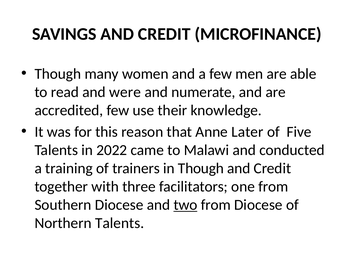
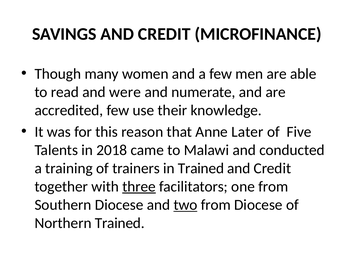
2022: 2022 -> 2018
in Though: Though -> Trained
three underline: none -> present
Northern Talents: Talents -> Trained
